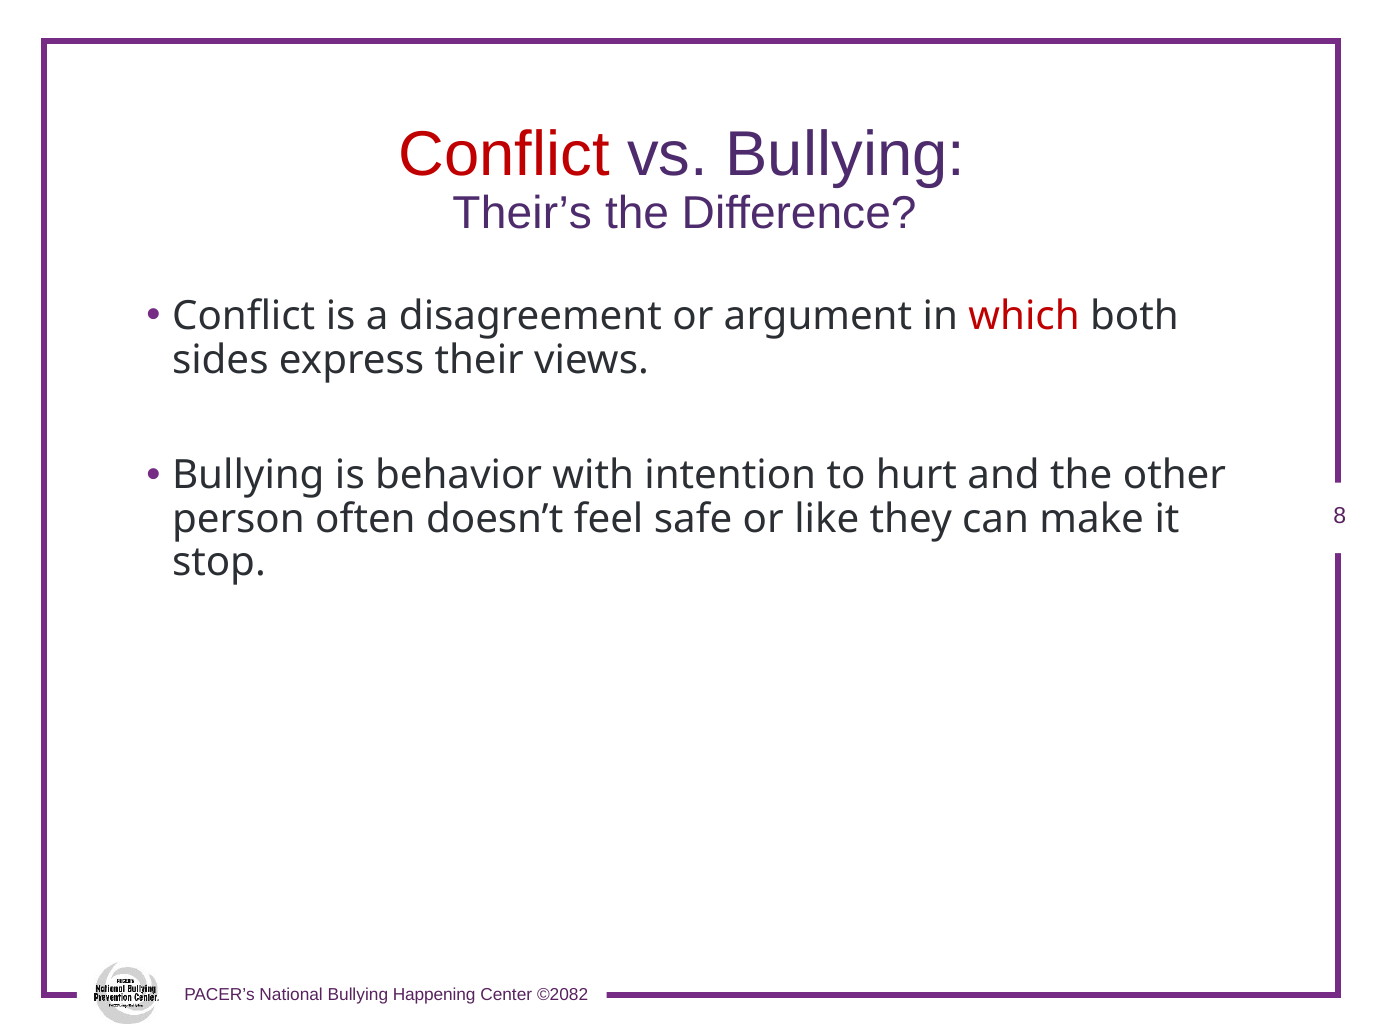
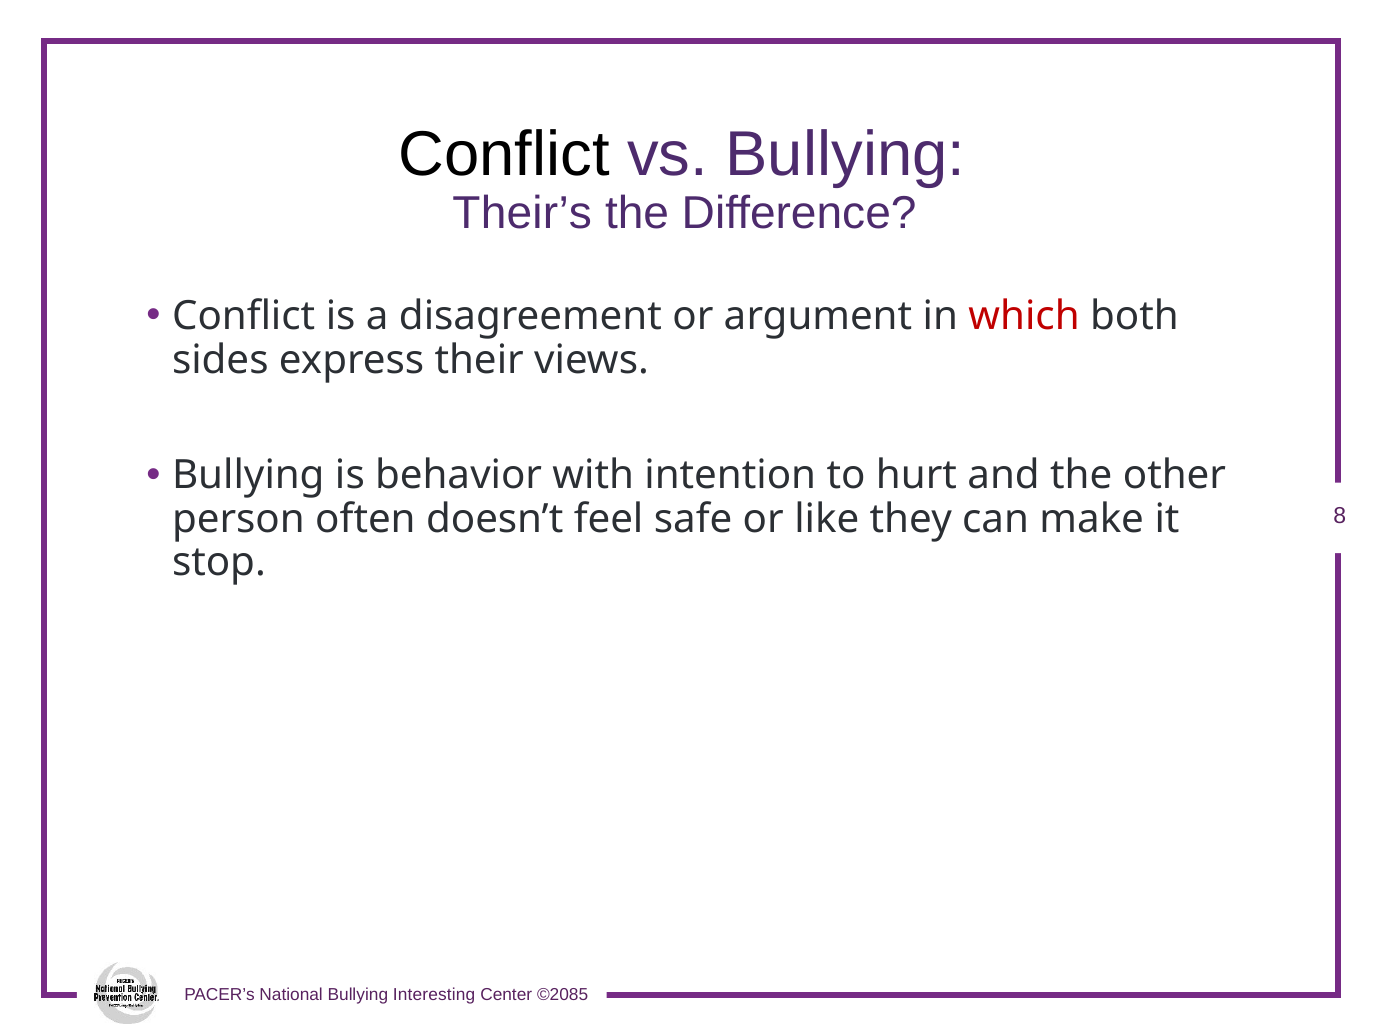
Conflict at (504, 154) colour: red -> black
Happening: Happening -> Interesting
©2082: ©2082 -> ©2085
